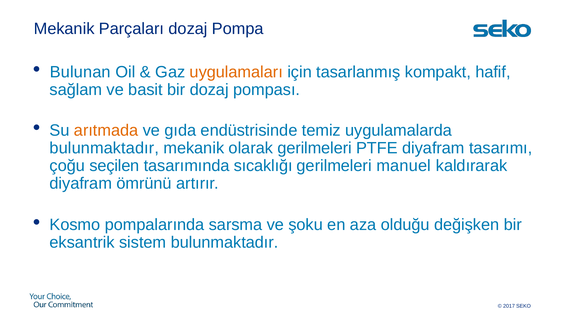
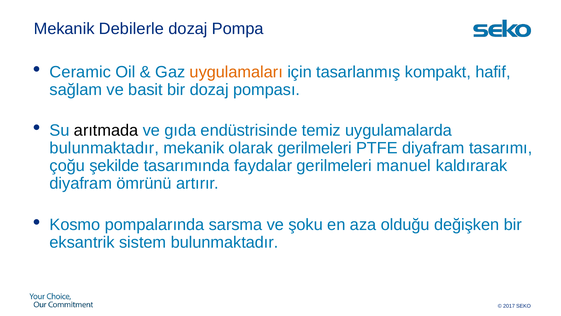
Parçaları: Parçaları -> Debilerle
Bulunan: Bulunan -> Ceramic
arıtmada colour: orange -> black
seçilen: seçilen -> şekilde
sıcaklığı: sıcaklığı -> faydalar
